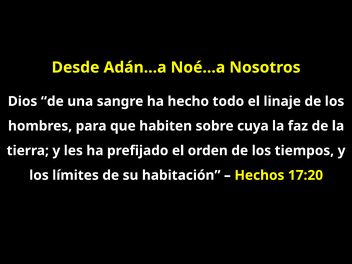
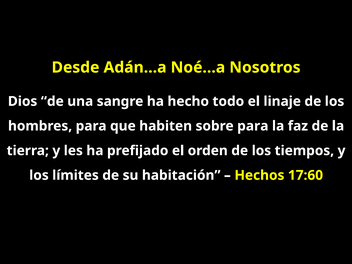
sobre cuya: cuya -> para
17:20: 17:20 -> 17:60
